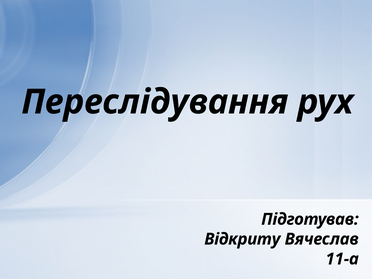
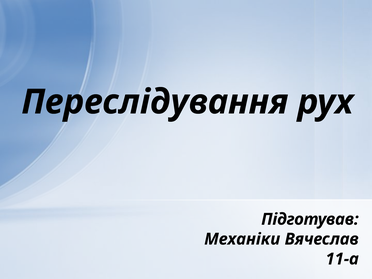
Відкриту: Відкриту -> Механіки
